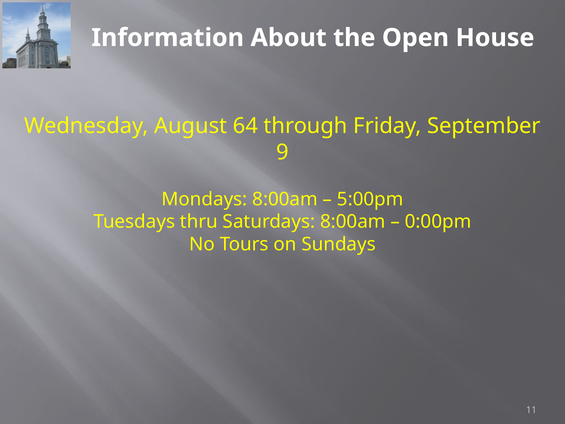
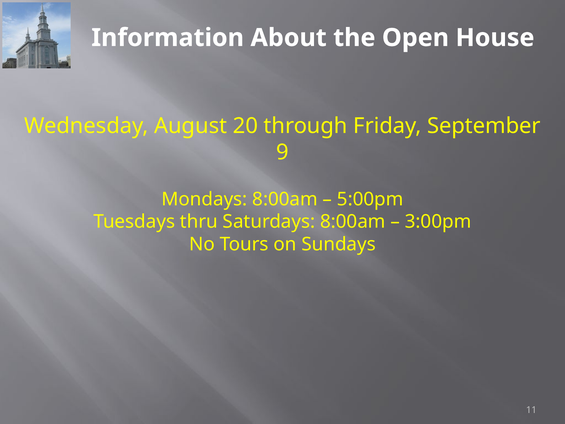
64: 64 -> 20
0:00pm: 0:00pm -> 3:00pm
